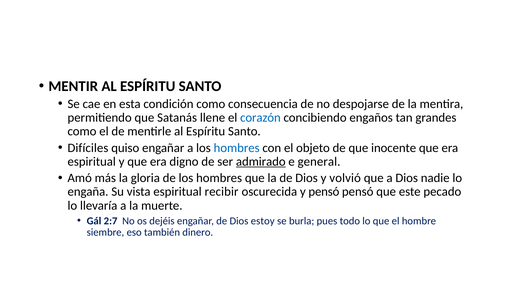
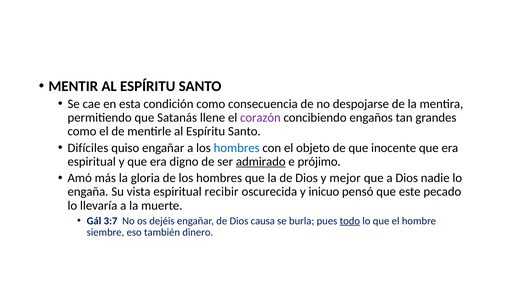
corazón colour: blue -> purple
general: general -> prójimo
volvió: volvió -> mejor
y pensó: pensó -> inicuo
2:7: 2:7 -> 3:7
estoy: estoy -> causa
todo underline: none -> present
